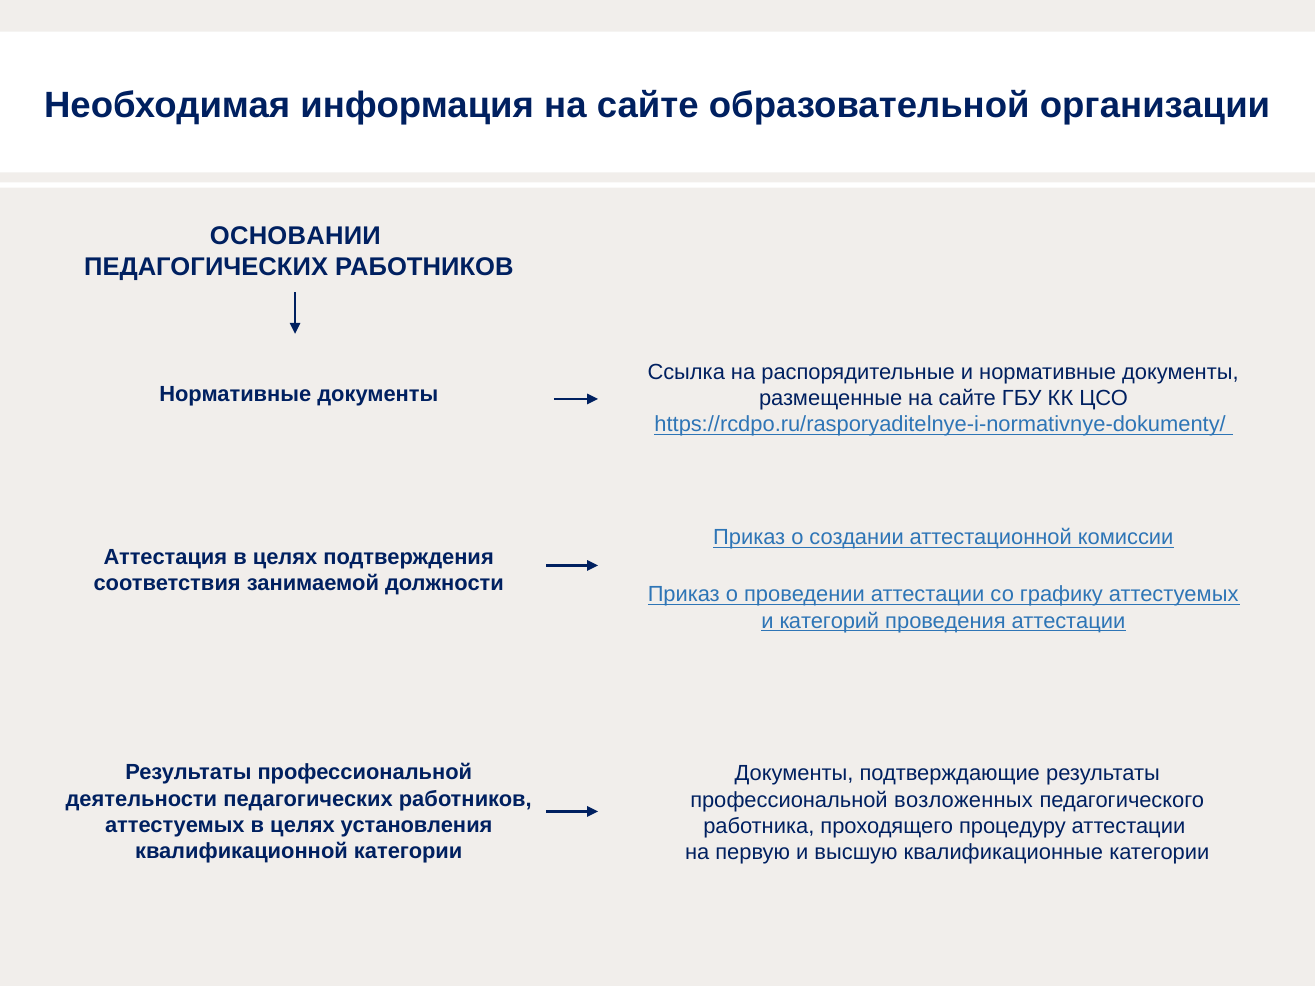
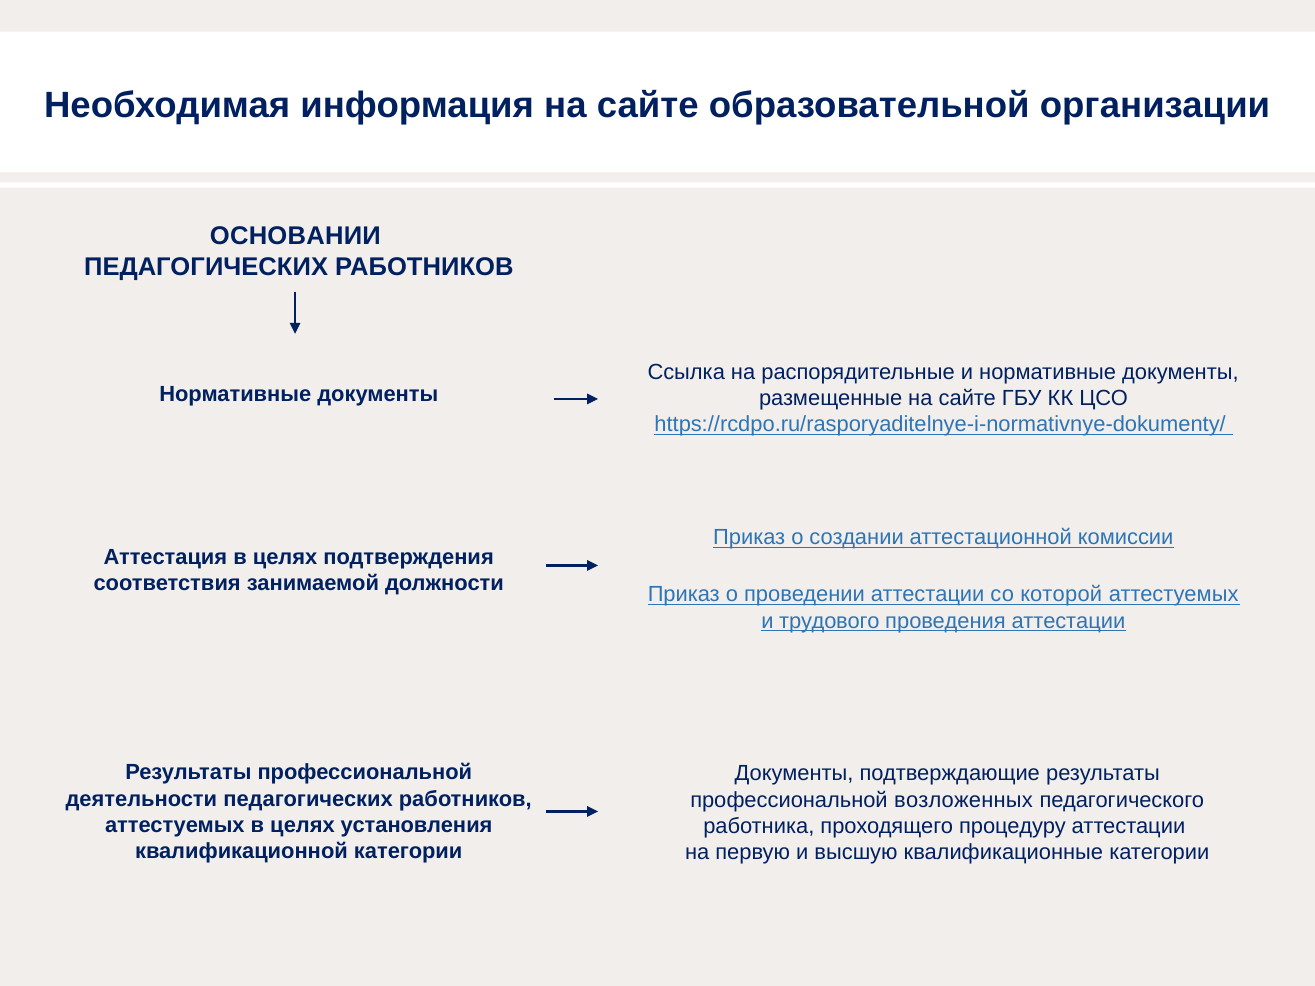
графику: графику -> которой
категорий: категорий -> трудового
